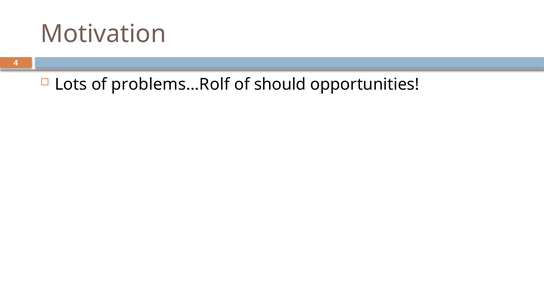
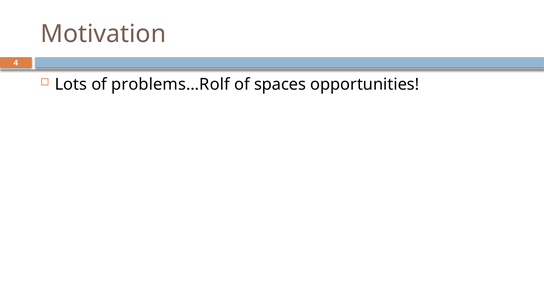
should: should -> spaces
